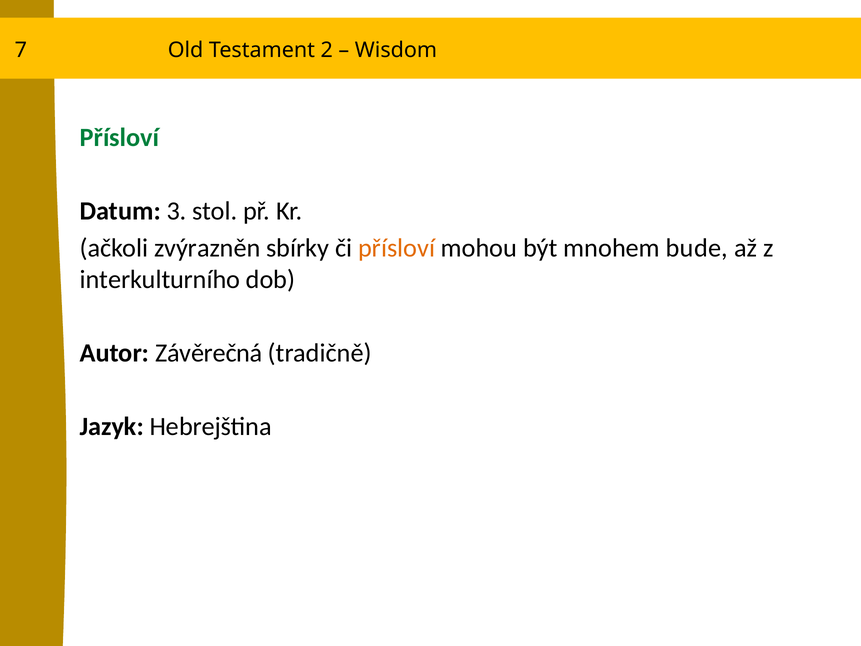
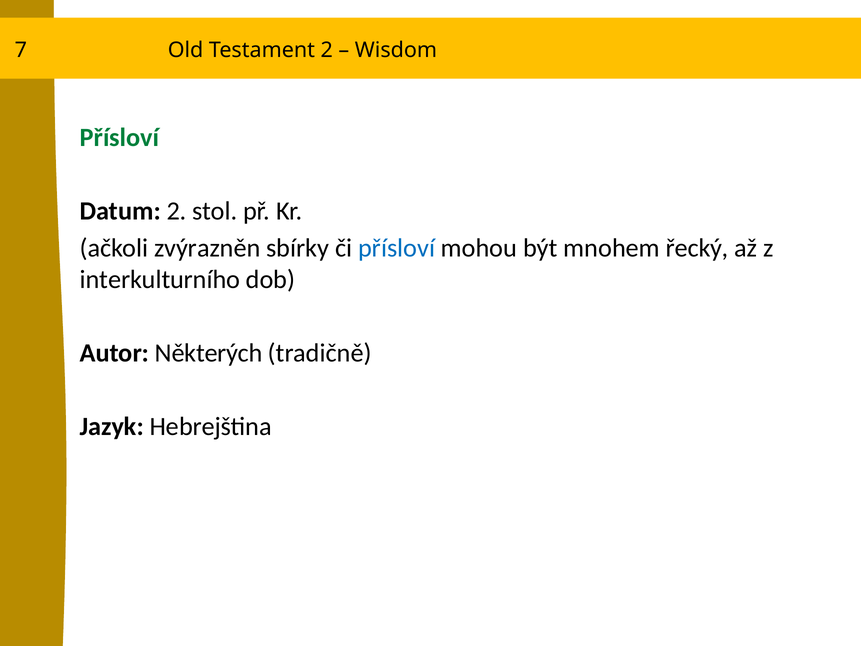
Datum 3: 3 -> 2
přísloví at (397, 248) colour: orange -> blue
bude: bude -> řecký
Závěrečná: Závěrečná -> Některých
